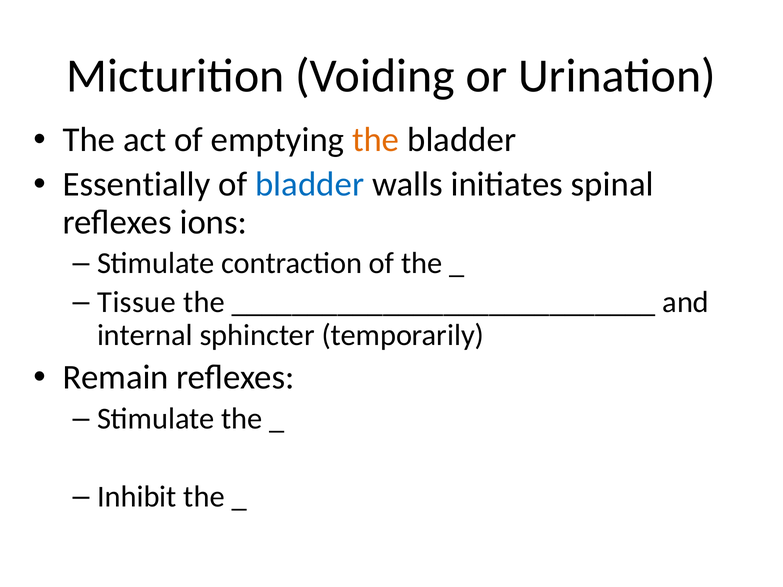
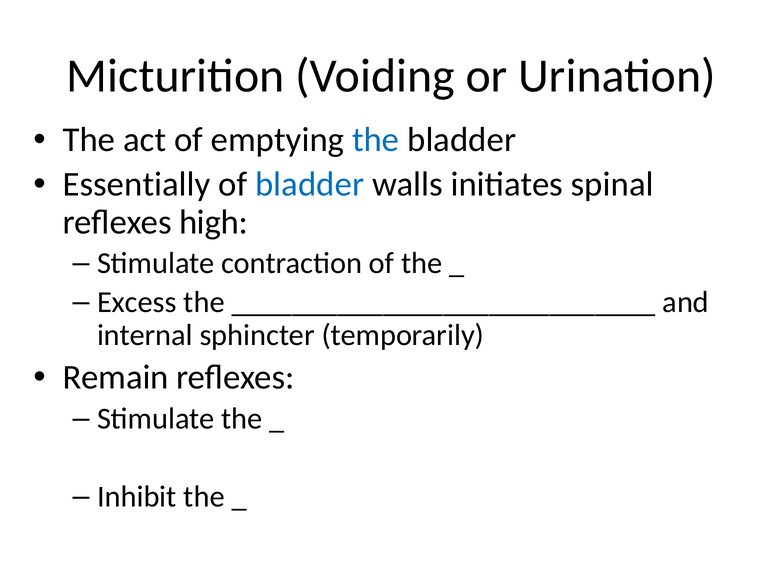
the at (376, 140) colour: orange -> blue
ions: ions -> high
Tissue: Tissue -> Excess
